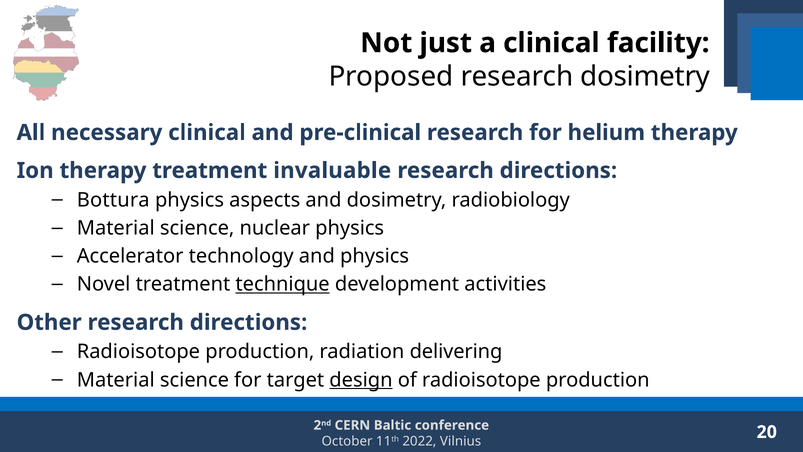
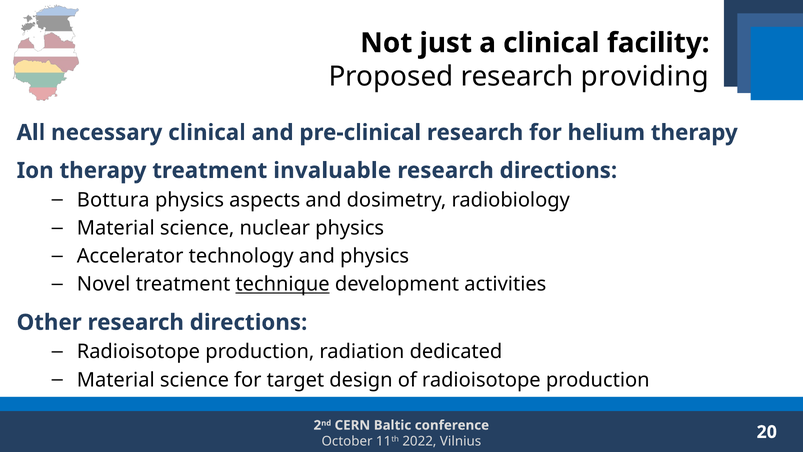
research dosimetry: dosimetry -> providing
delivering: delivering -> dedicated
design underline: present -> none
